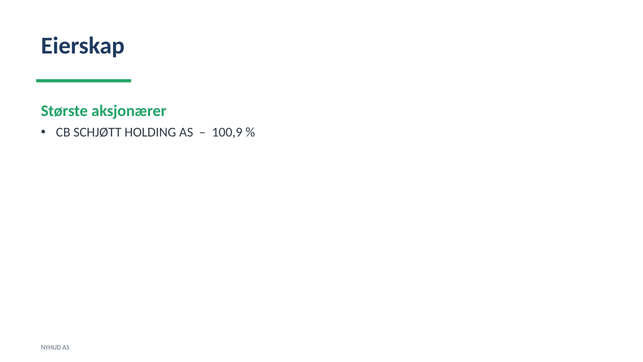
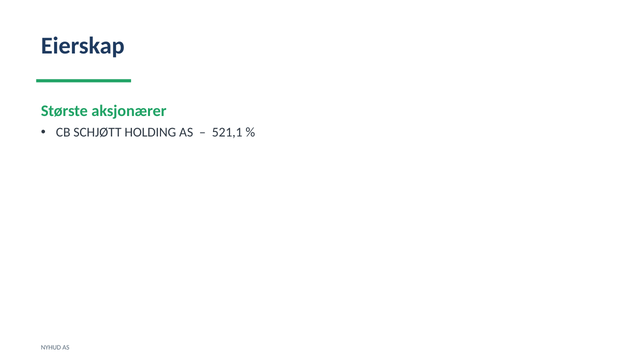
100,9: 100,9 -> 521,1
